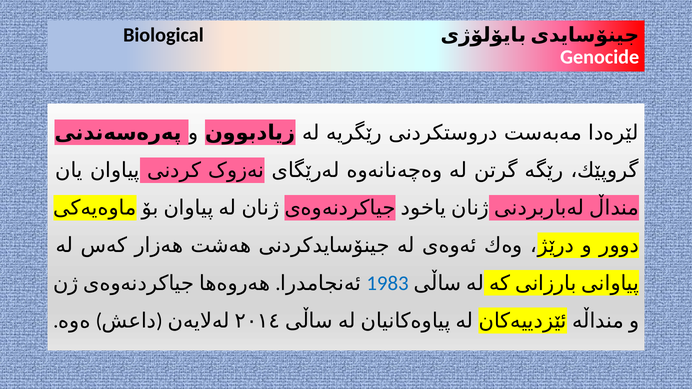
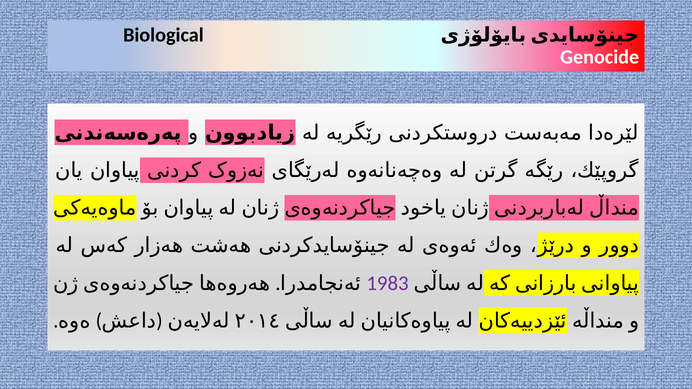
1983 colour: blue -> purple
